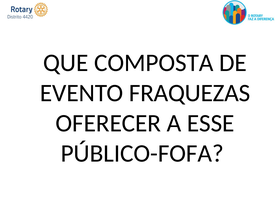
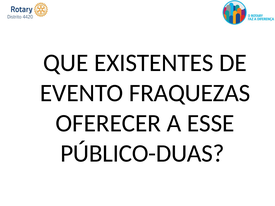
COMPOSTA: COMPOSTA -> EXISTENTES
PÚBLICO-FOFA: PÚBLICO-FOFA -> PÚBLICO-DUAS
